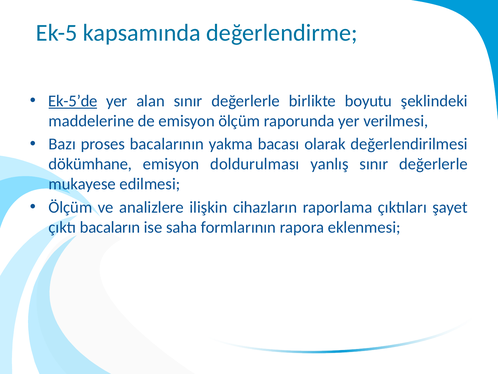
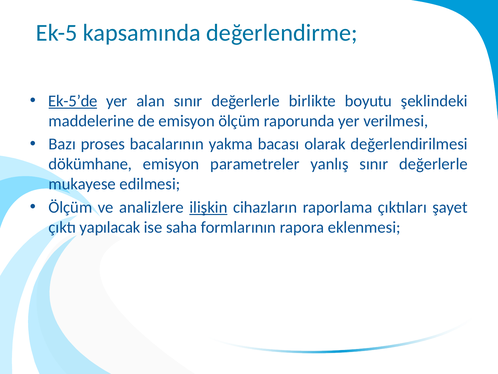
doldurulması: doldurulması -> parametreler
ilişkin underline: none -> present
bacaların: bacaların -> yapılacak
